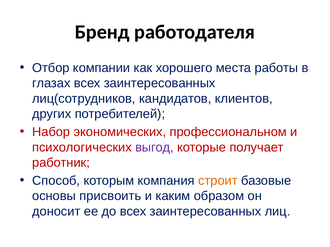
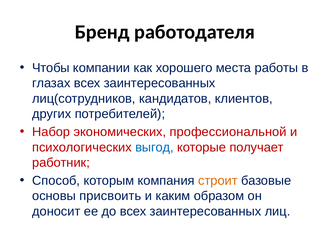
Отбор: Отбор -> Чтобы
профессиональном: профессиональном -> профессиональной
выгод colour: purple -> blue
